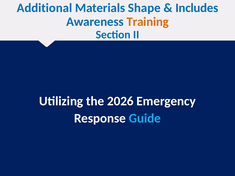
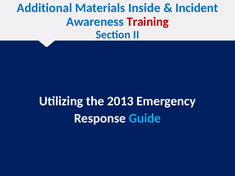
Shape: Shape -> Inside
Includes: Includes -> Incident
Training colour: orange -> red
2026: 2026 -> 2013
